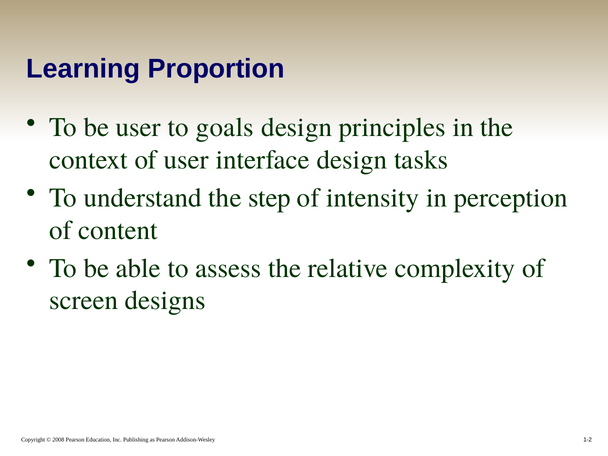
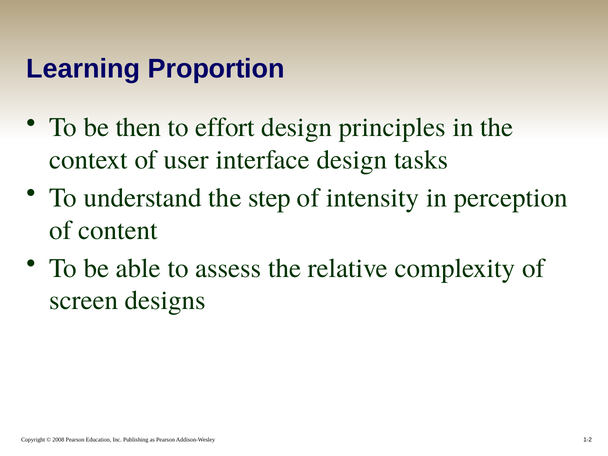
be user: user -> then
goals: goals -> effort
